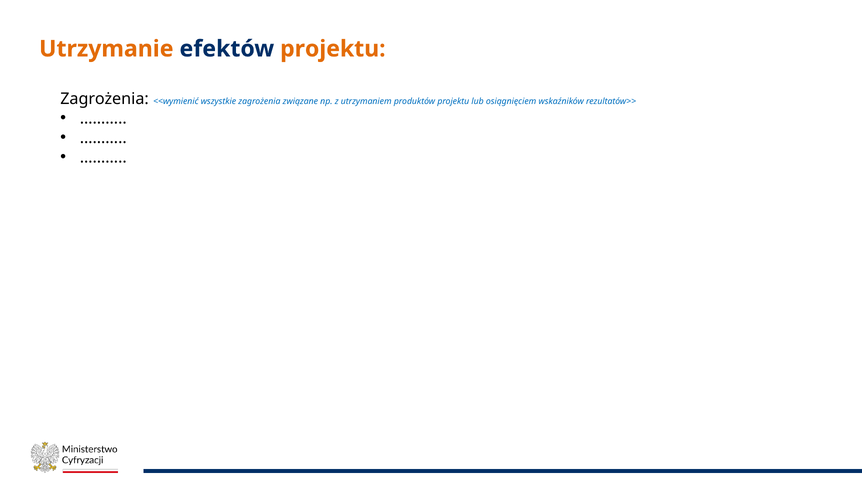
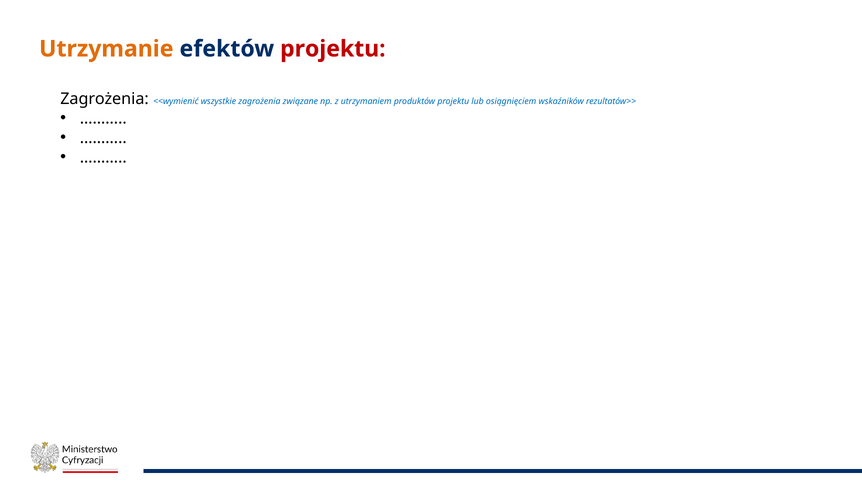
projektu at (333, 49) colour: orange -> red
